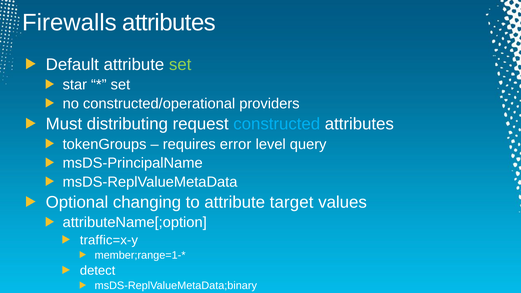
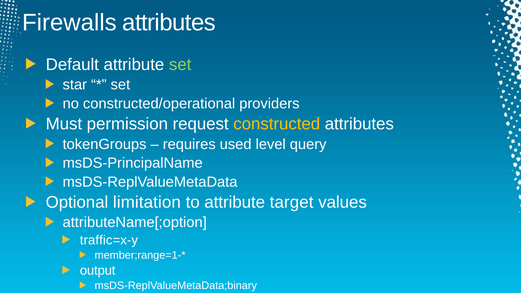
distributing: distributing -> permission
constructed colour: light blue -> yellow
error: error -> used
changing: changing -> limitation
detect: detect -> output
